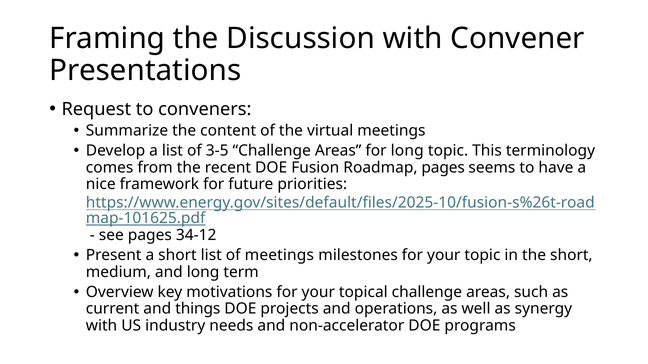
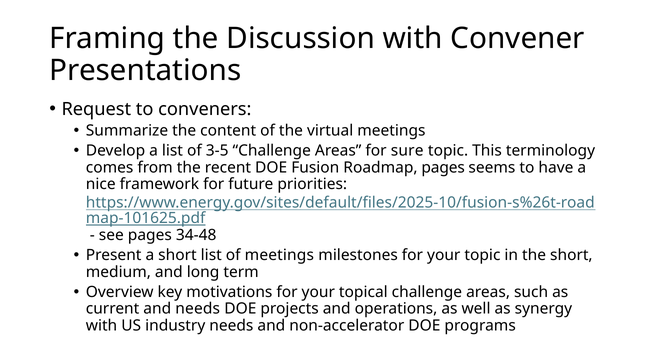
for long: long -> sure
34-12: 34-12 -> 34-48
and things: things -> needs
